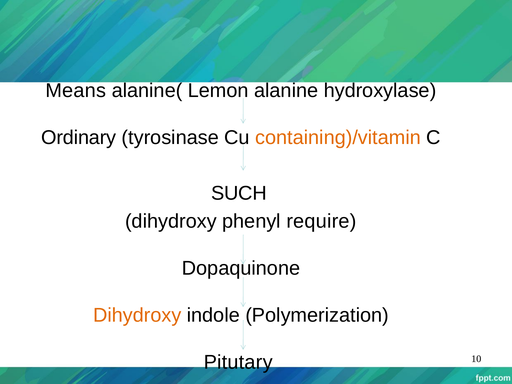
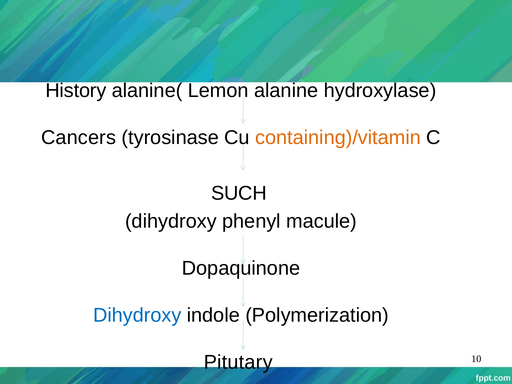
Means: Means -> History
Ordinary: Ordinary -> Cancers
require: require -> macule
Dihydroxy at (137, 315) colour: orange -> blue
